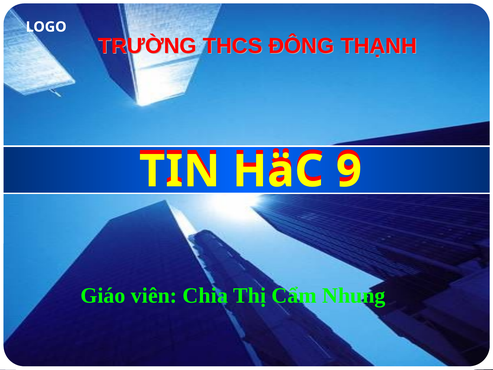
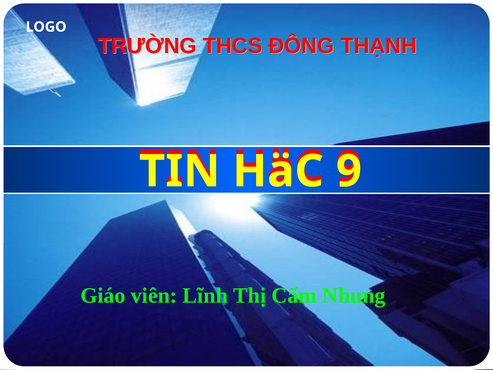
Chia: Chia -> Lĩnh
